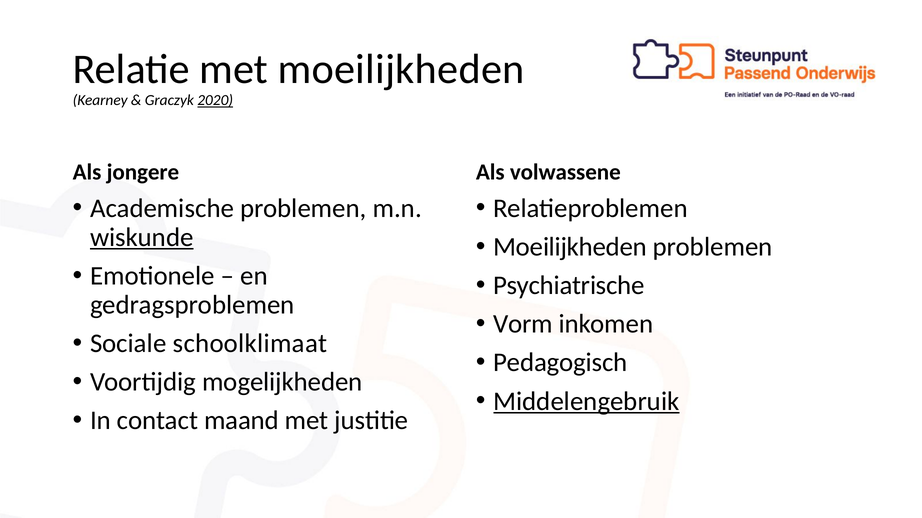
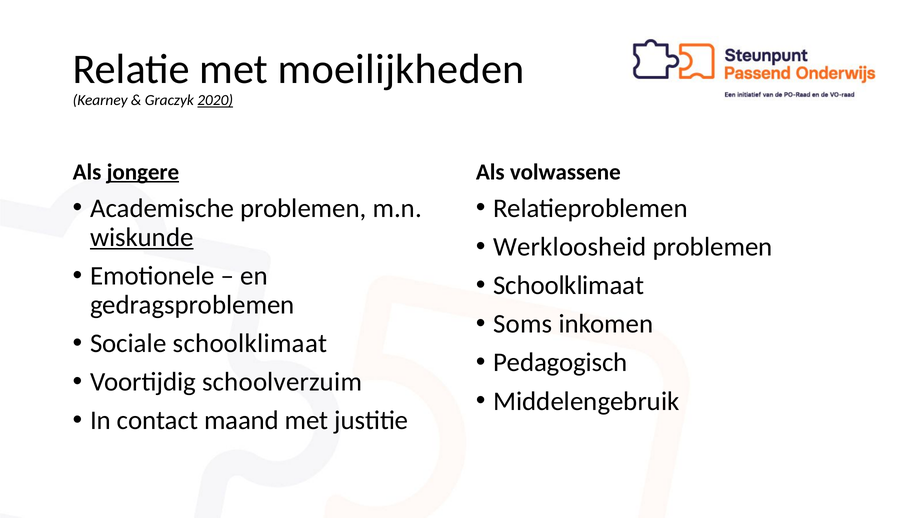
jongere underline: none -> present
Moeilijkheden at (570, 247): Moeilijkheden -> Werkloosheid
Psychiatrische at (569, 286): Psychiatrische -> Schoolklimaat
Vorm: Vorm -> Soms
mogelijkheden: mogelijkheden -> schoolverzuim
Middelengebruik underline: present -> none
